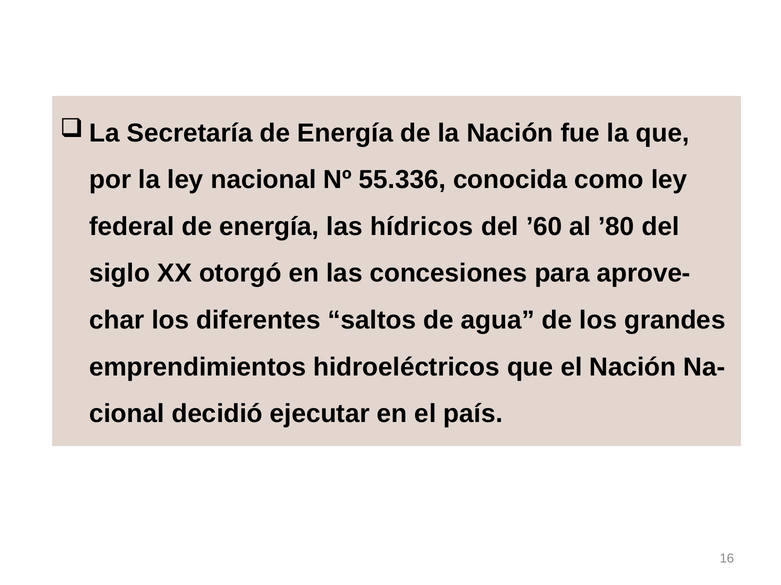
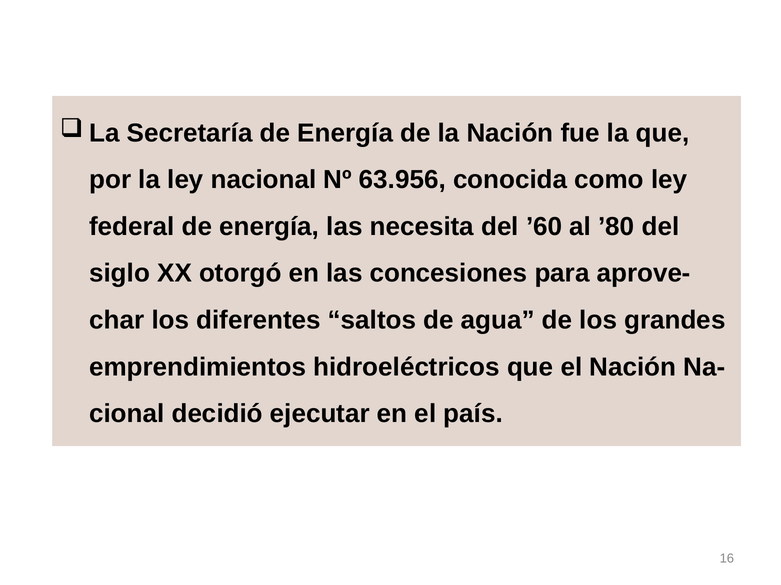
55.336: 55.336 -> 63.956
hídricos: hídricos -> necesita
